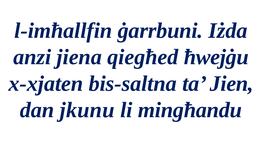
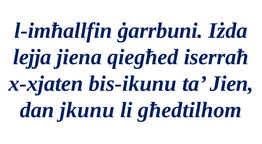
anzi: anzi -> lejja
ħwejġu: ħwejġu -> iserraħ
bis-saltna: bis-saltna -> bis-ikunu
mingħandu: mingħandu -> għedtilhom
